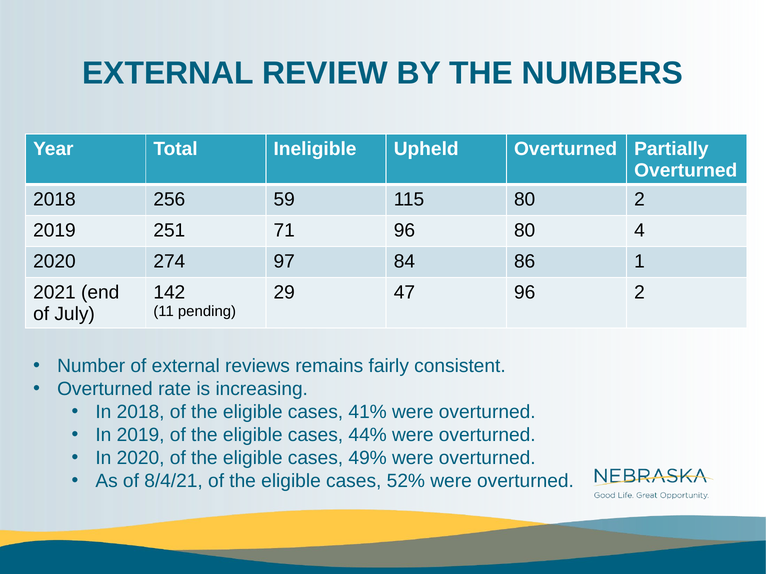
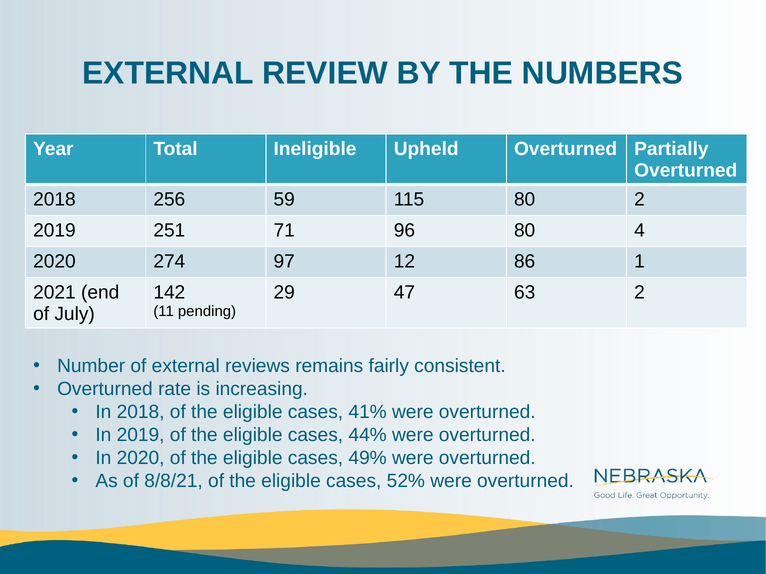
84: 84 -> 12
47 96: 96 -> 63
8/4/21: 8/4/21 -> 8/8/21
